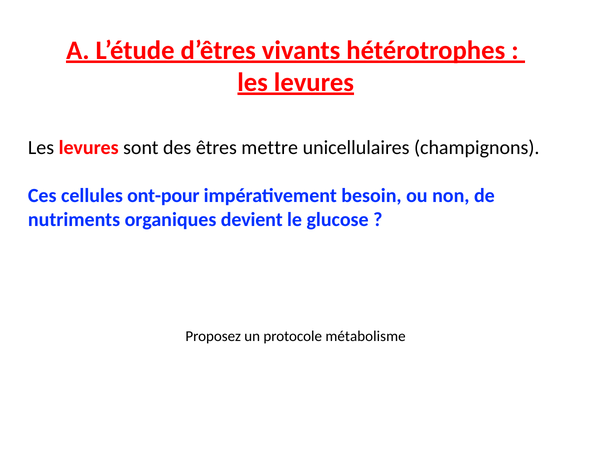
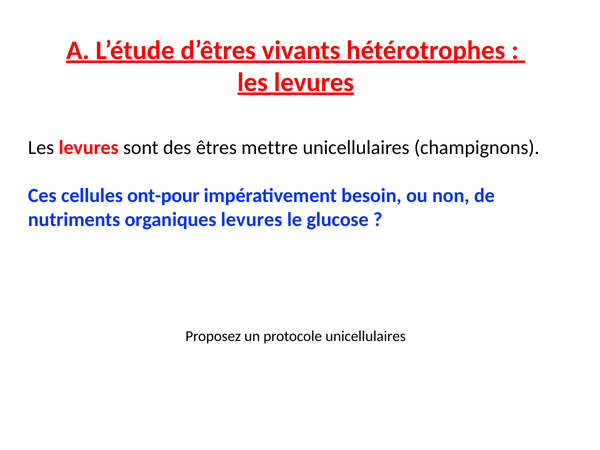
organiques devient: devient -> levures
protocole métabolisme: métabolisme -> unicellulaires
